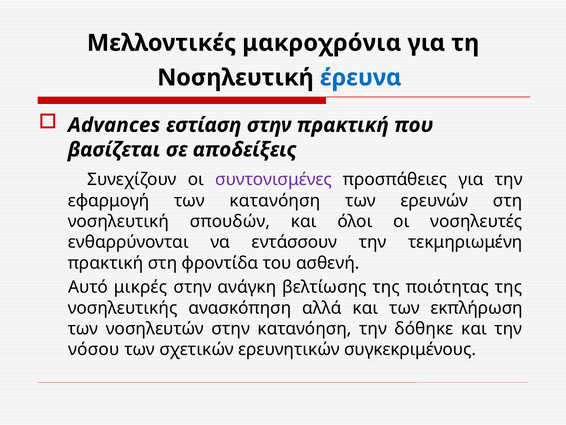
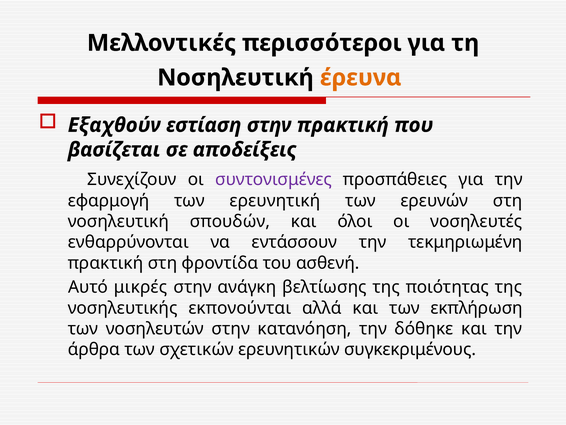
μακροχρόνια: μακροχρόνια -> περισσότεροι
έρευνα colour: blue -> orange
Advances: Advances -> Εξαχθούν
των κατανόηση: κατανόηση -> ερευνητική
ανασκόπηση: ανασκόπηση -> εκπονούνται
νόσου: νόσου -> άρθρα
